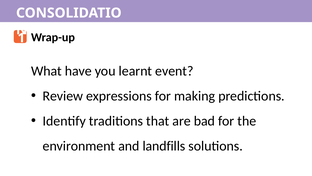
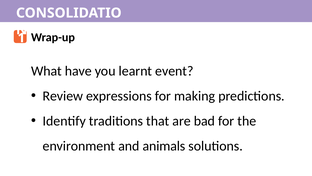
landfills: landfills -> animals
